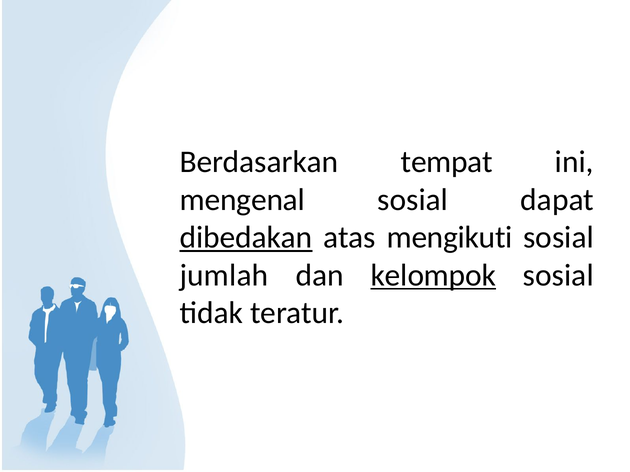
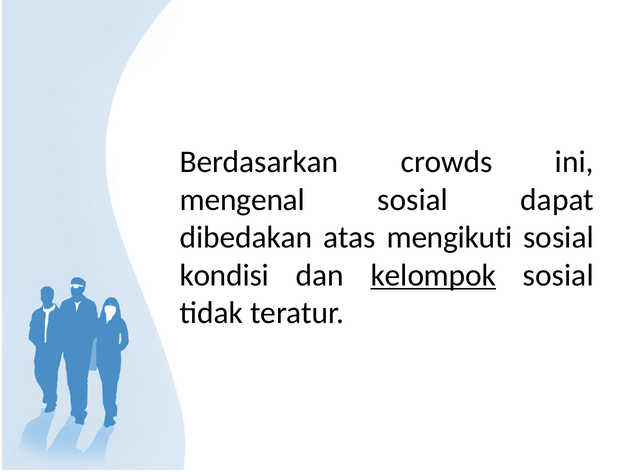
tempat: tempat -> crowds
dibedakan underline: present -> none
jumlah: jumlah -> kondisi
